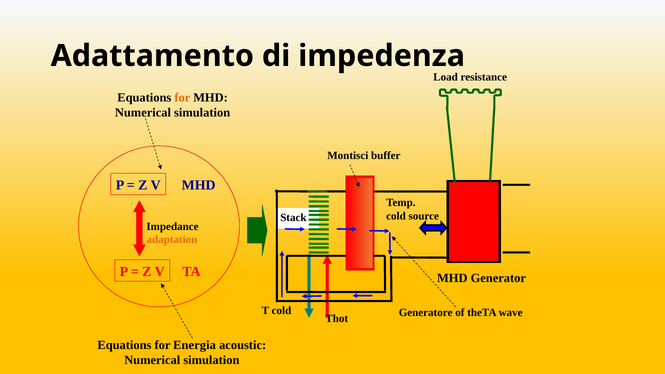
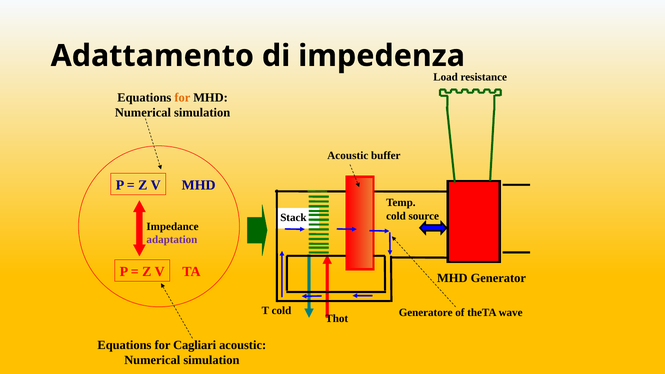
Montisci at (348, 156): Montisci -> Acoustic
adaptation colour: orange -> purple
Energia: Energia -> Cagliari
